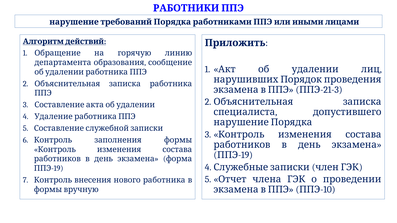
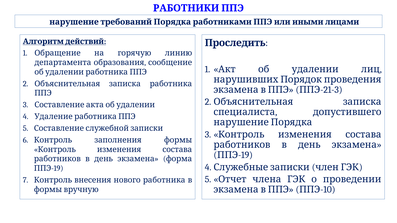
Приложить: Приложить -> Проследить
